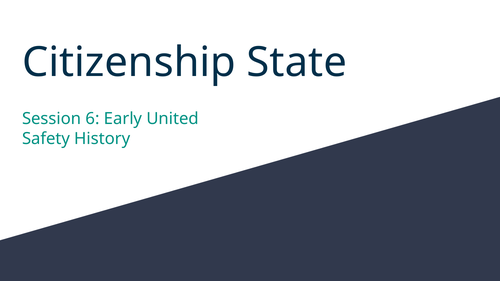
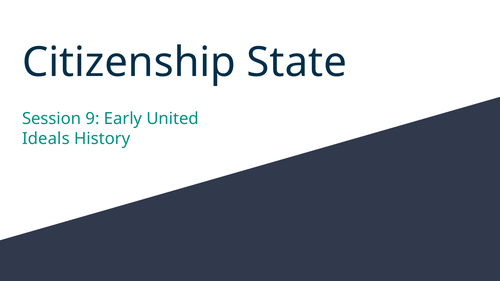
6: 6 -> 9
Safety: Safety -> Ideals
